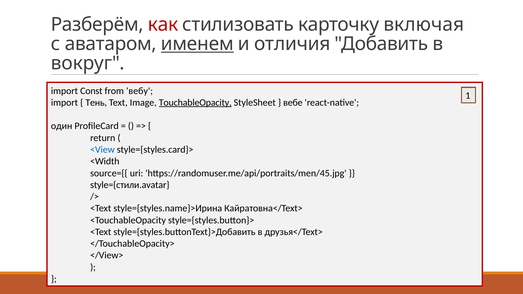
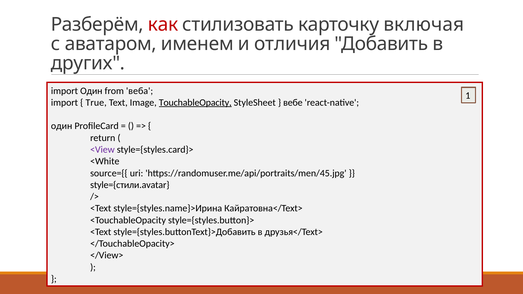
именем underline: present -> none
вокруг: вокруг -> других
import Const: Const -> Один
вебу: вебу -> веба
Тень: Тень -> True
<View colour: blue -> purple
<Width: <Width -> <White
